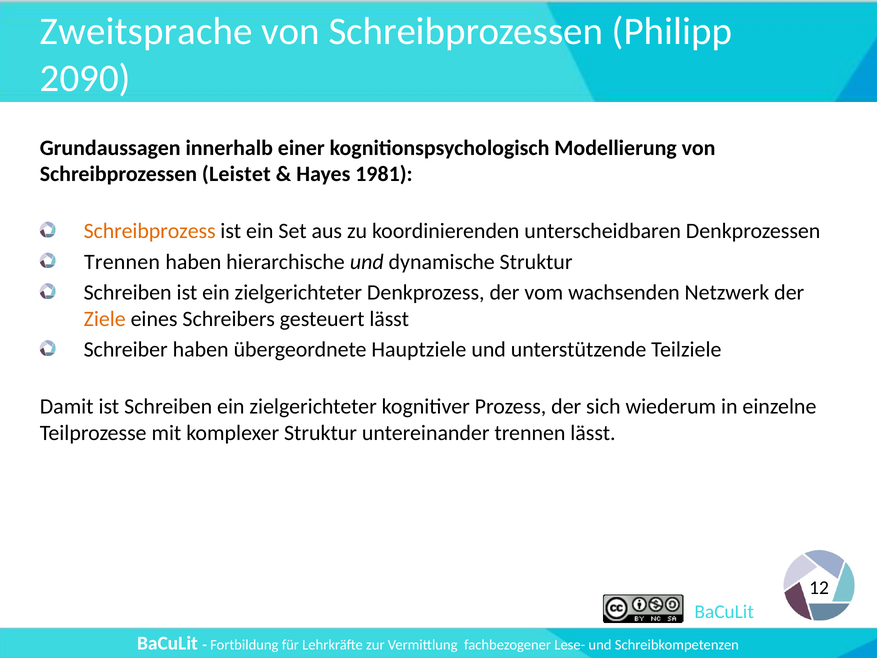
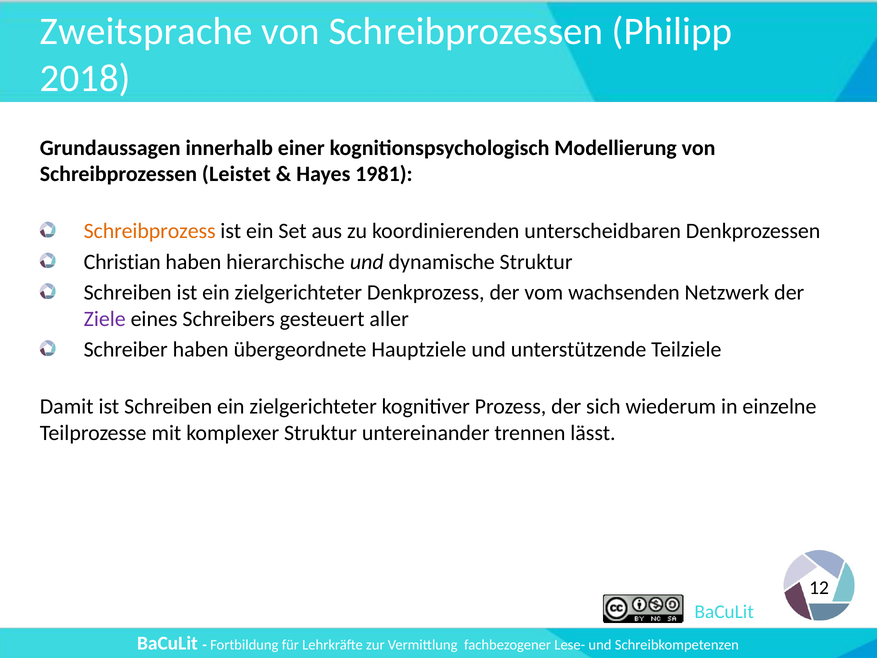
2090: 2090 -> 2018
Trennen at (122, 262): Trennen -> Christian
Ziele colour: orange -> purple
gesteuert lässt: lässt -> aller
